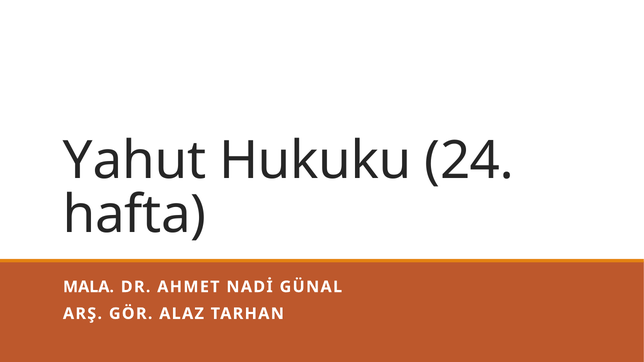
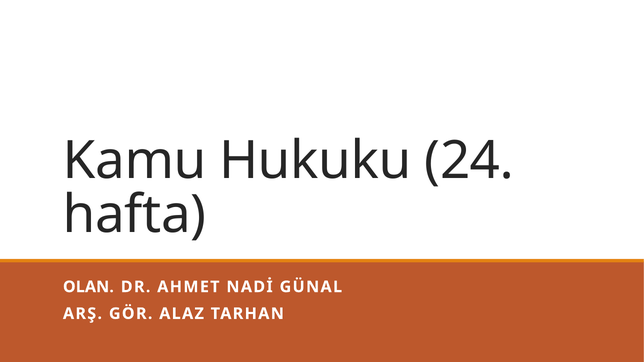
Yahut: Yahut -> Kamu
MALA: MALA -> OLAN
